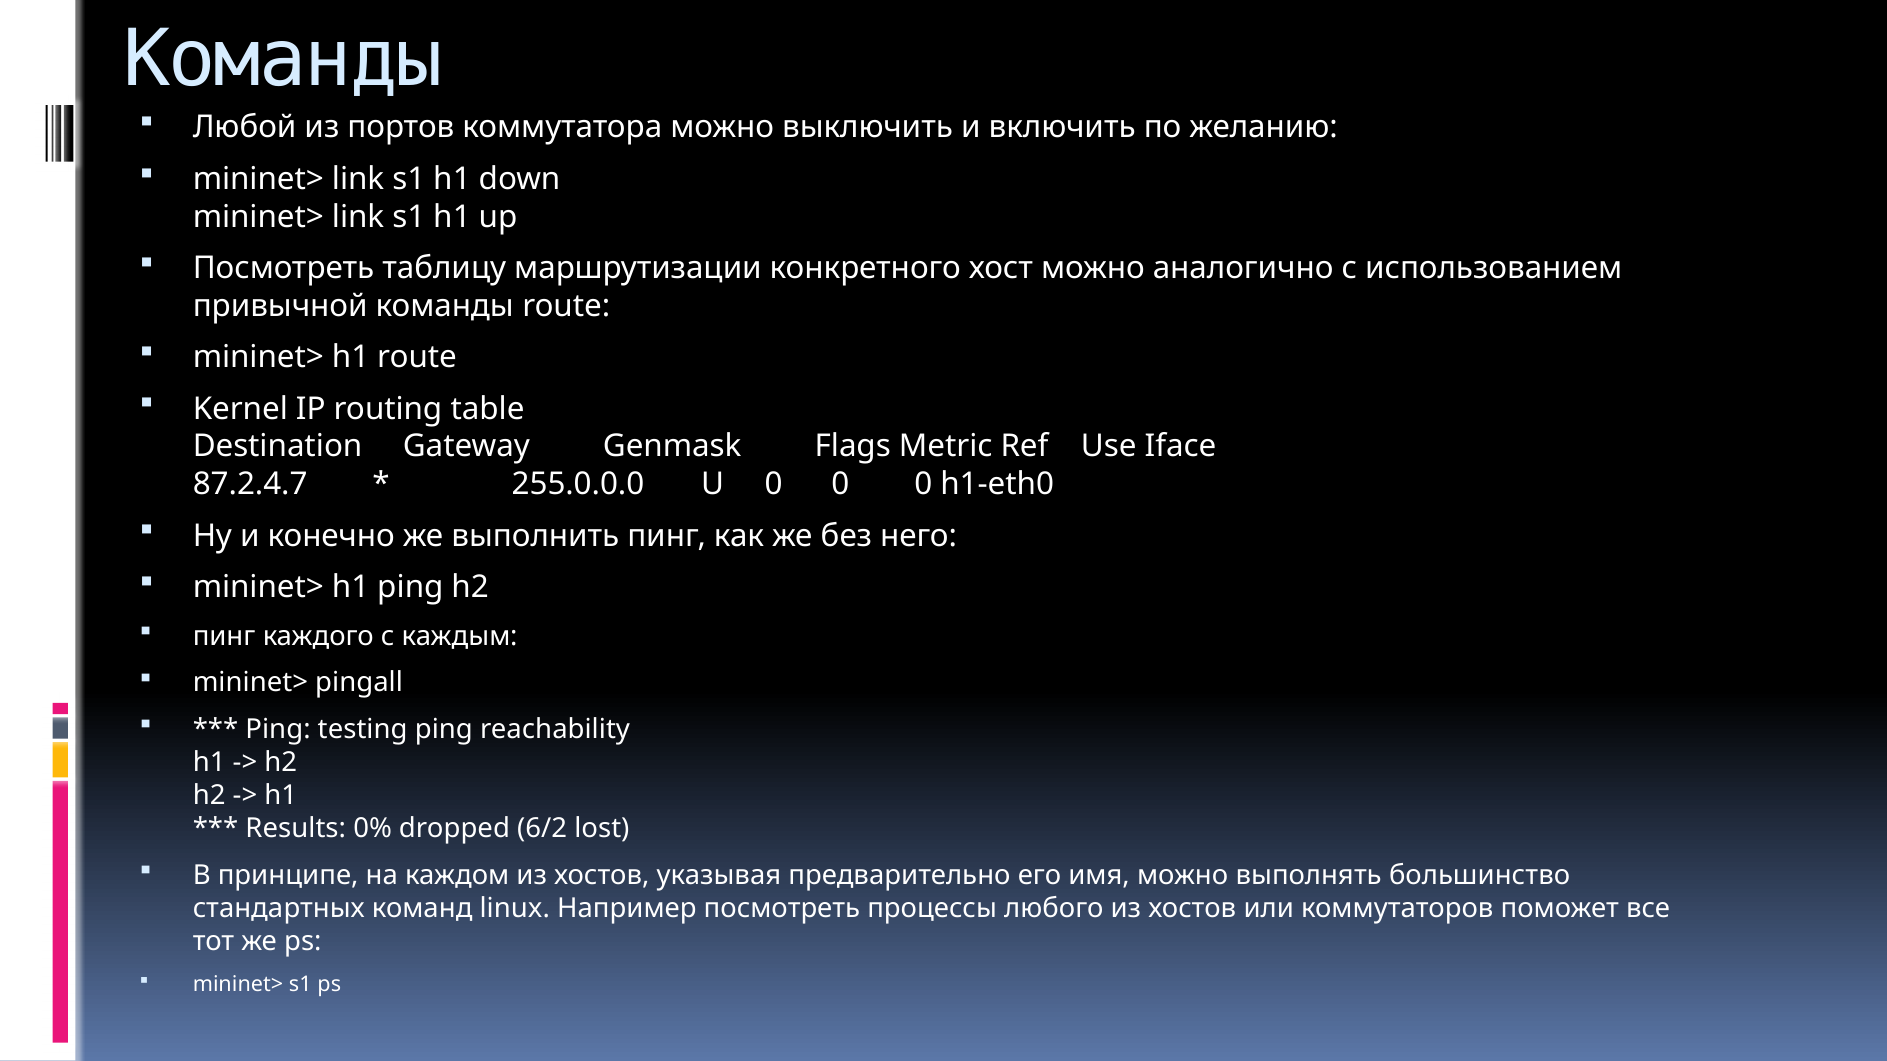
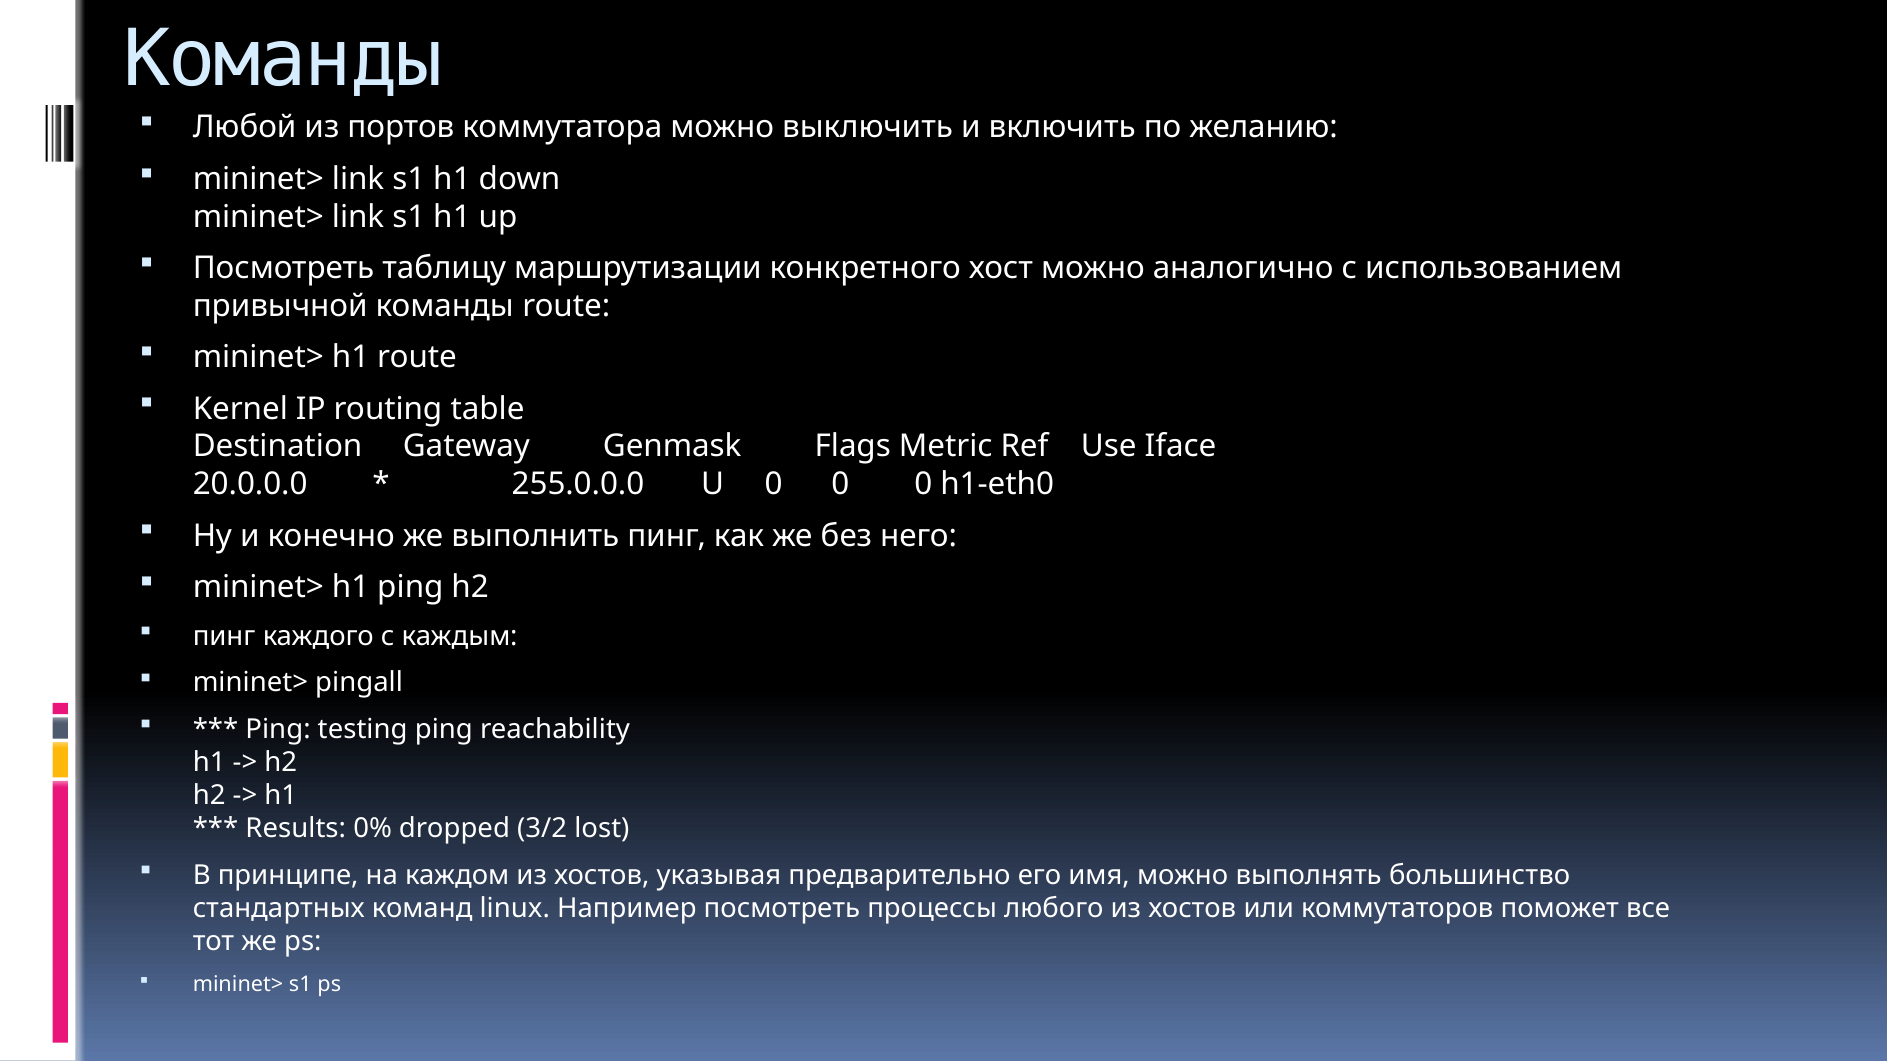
87.2.4.7: 87.2.4.7 -> 20.0.0.0
6/2: 6/2 -> 3/2
